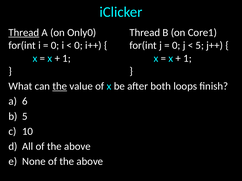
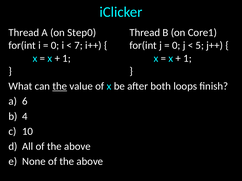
Thread at (24, 33) underline: present -> none
Only0: Only0 -> Step0
0 at (79, 46): 0 -> 7
b 5: 5 -> 4
